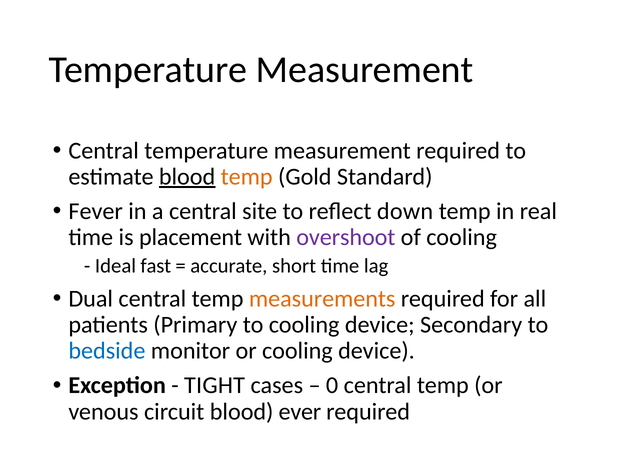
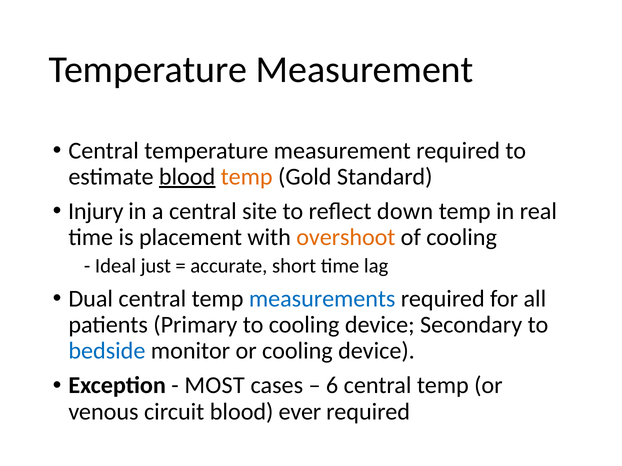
Fever: Fever -> Injury
overshoot colour: purple -> orange
fast: fast -> just
measurements colour: orange -> blue
TIGHT: TIGHT -> MOST
0: 0 -> 6
